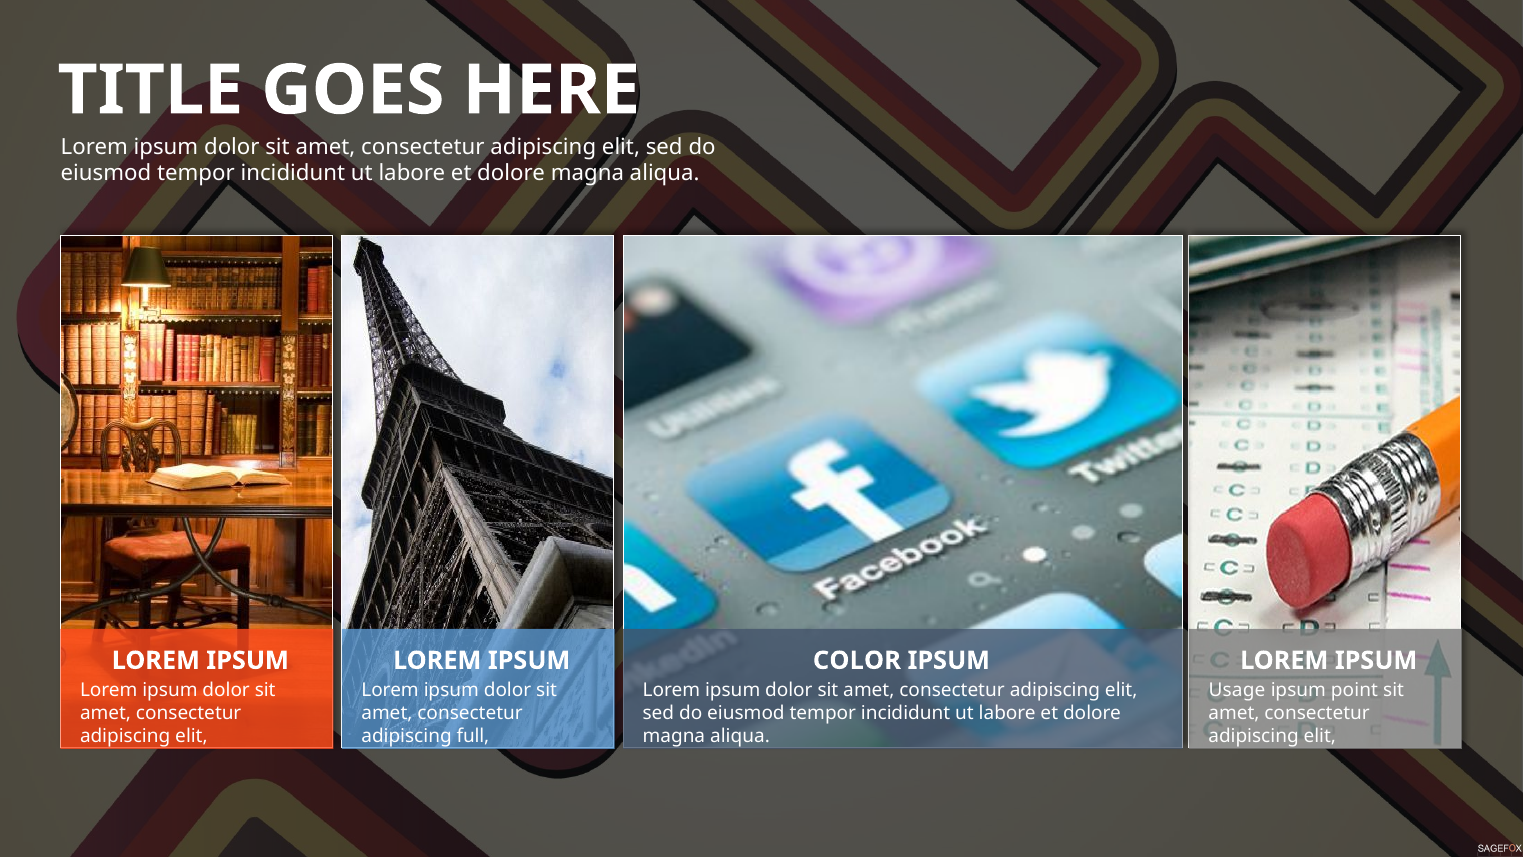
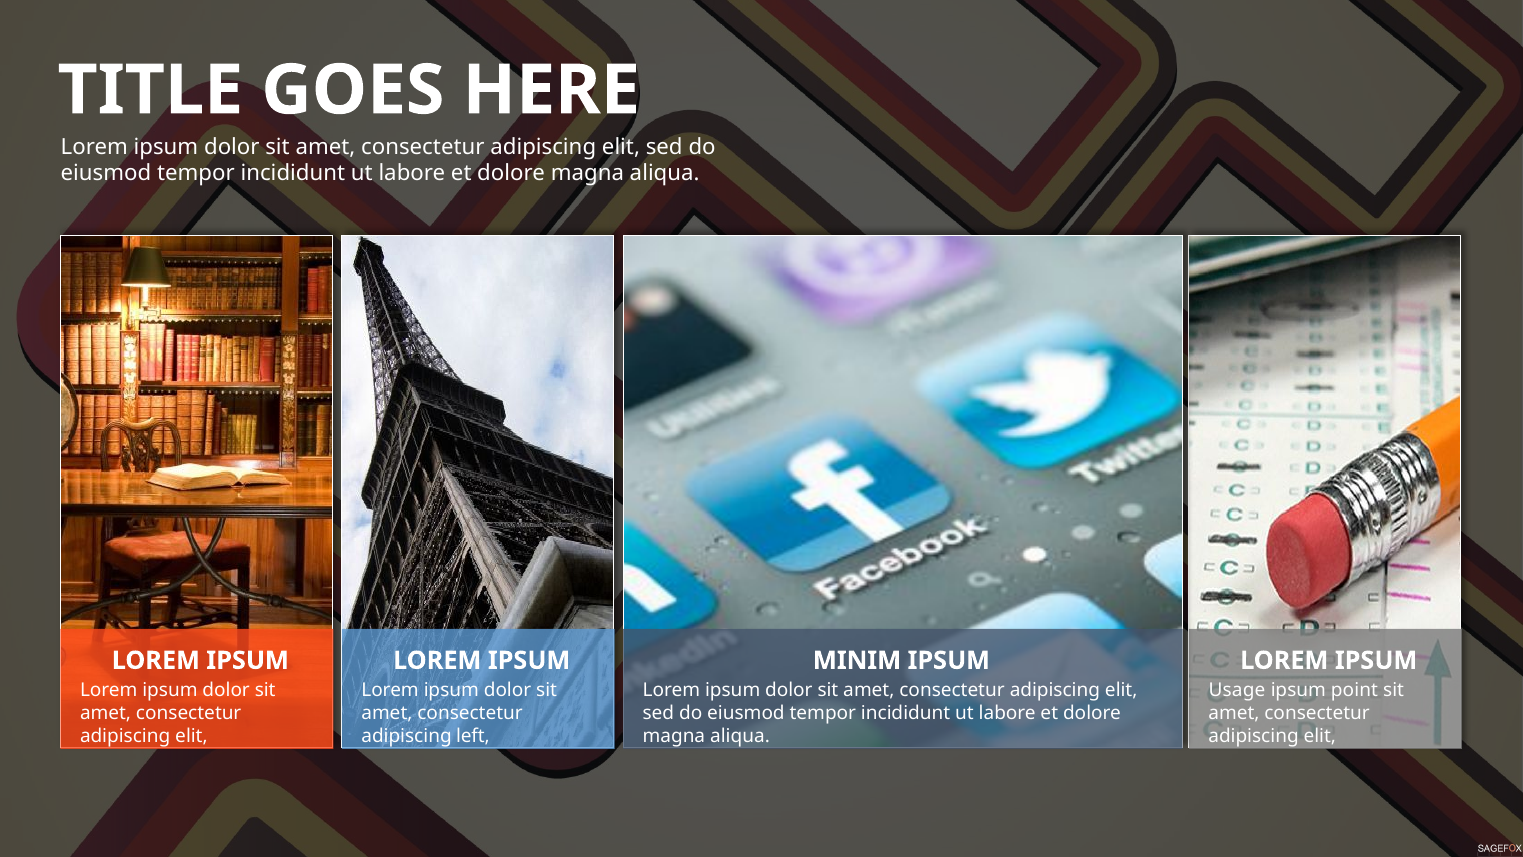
COLOR: COLOR -> MINIM
full: full -> left
